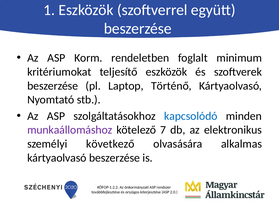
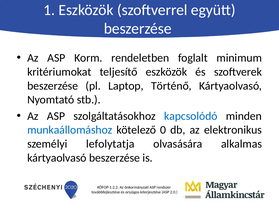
munkaállomáshoz colour: purple -> blue
7: 7 -> 0
következő: következő -> lefolytatja
